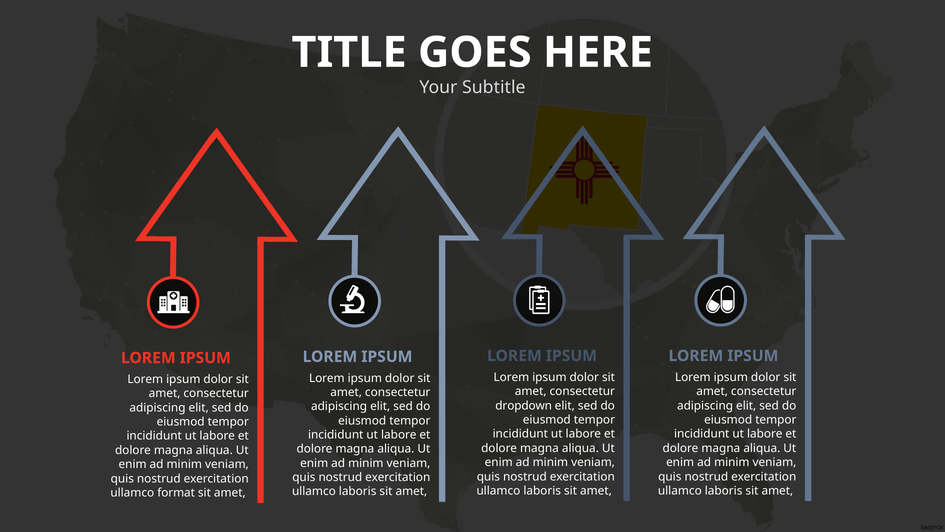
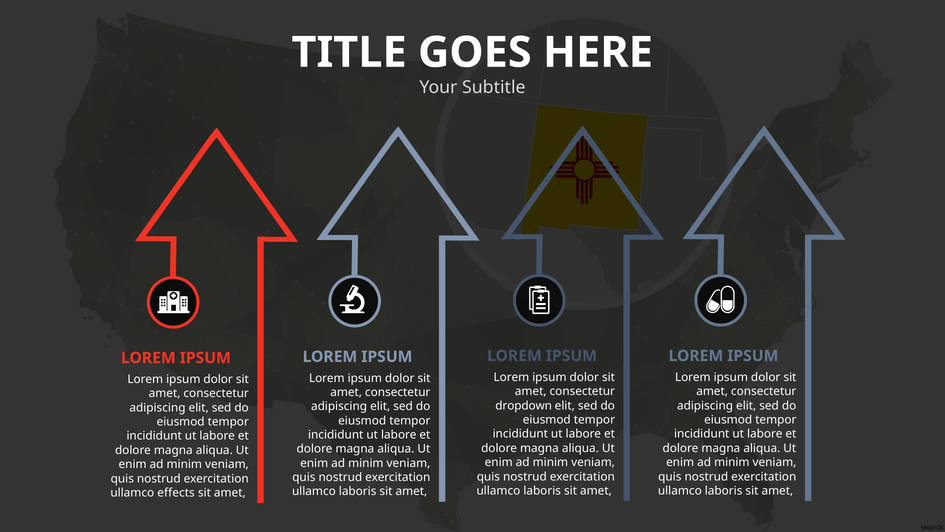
format: format -> effects
